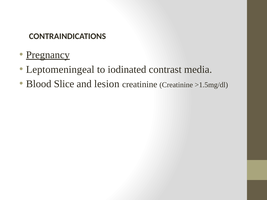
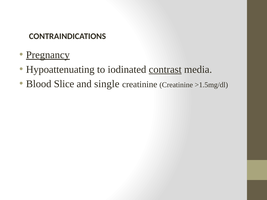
Leptomeningeal: Leptomeningeal -> Hypoattenuating
contrast underline: none -> present
lesion: lesion -> single
